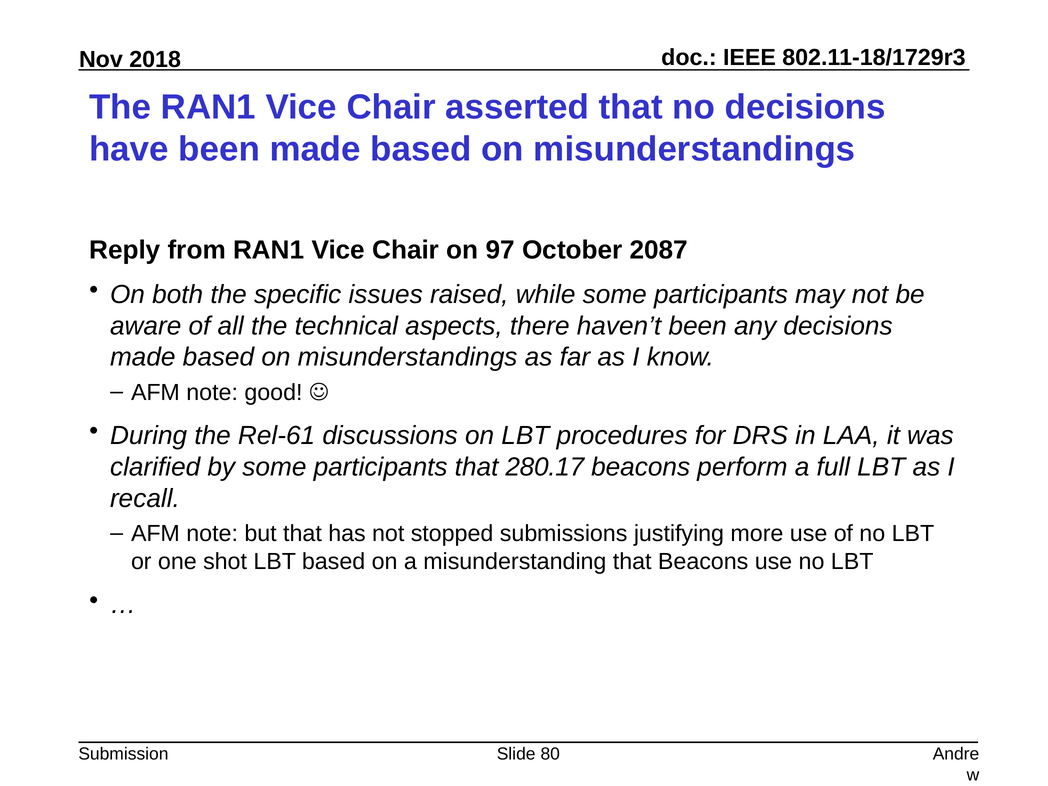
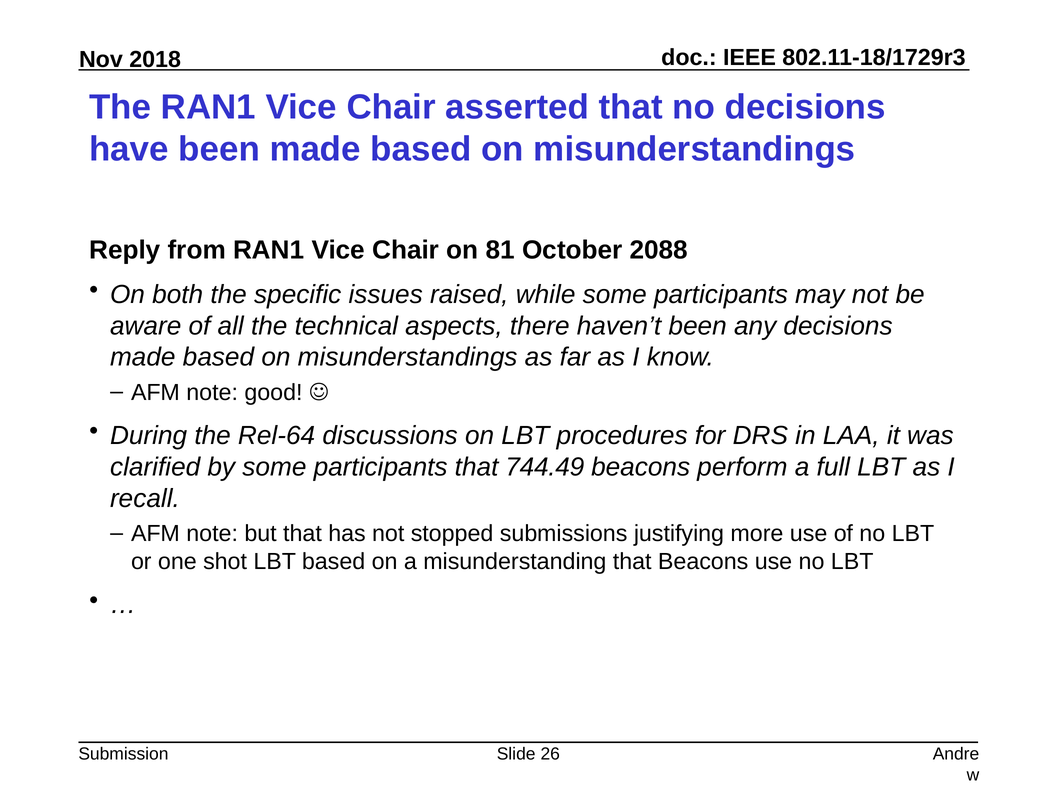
97: 97 -> 81
2087: 2087 -> 2088
Rel-61: Rel-61 -> Rel-64
280.17: 280.17 -> 744.49
80: 80 -> 26
